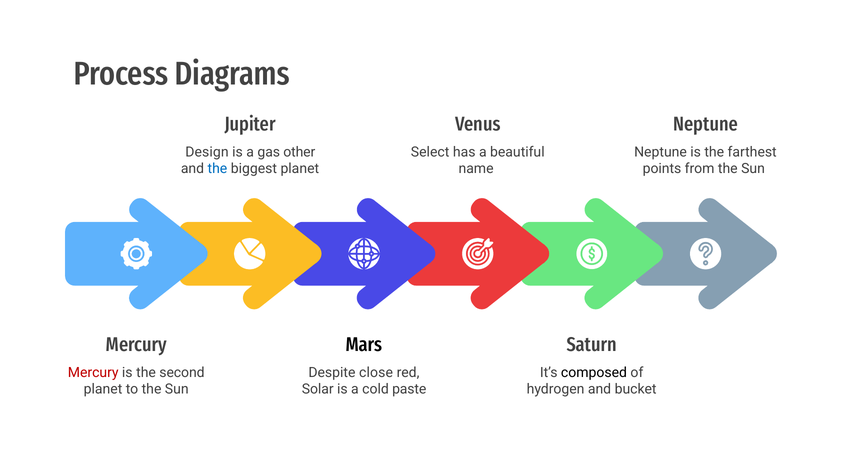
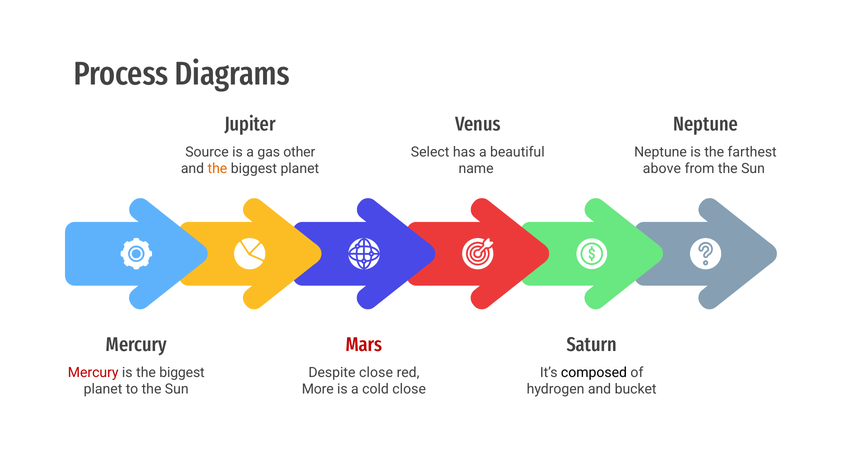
Design: Design -> Source
the at (217, 169) colour: blue -> orange
points: points -> above
Mars colour: black -> red
is the second: second -> biggest
Solar: Solar -> More
cold paste: paste -> close
